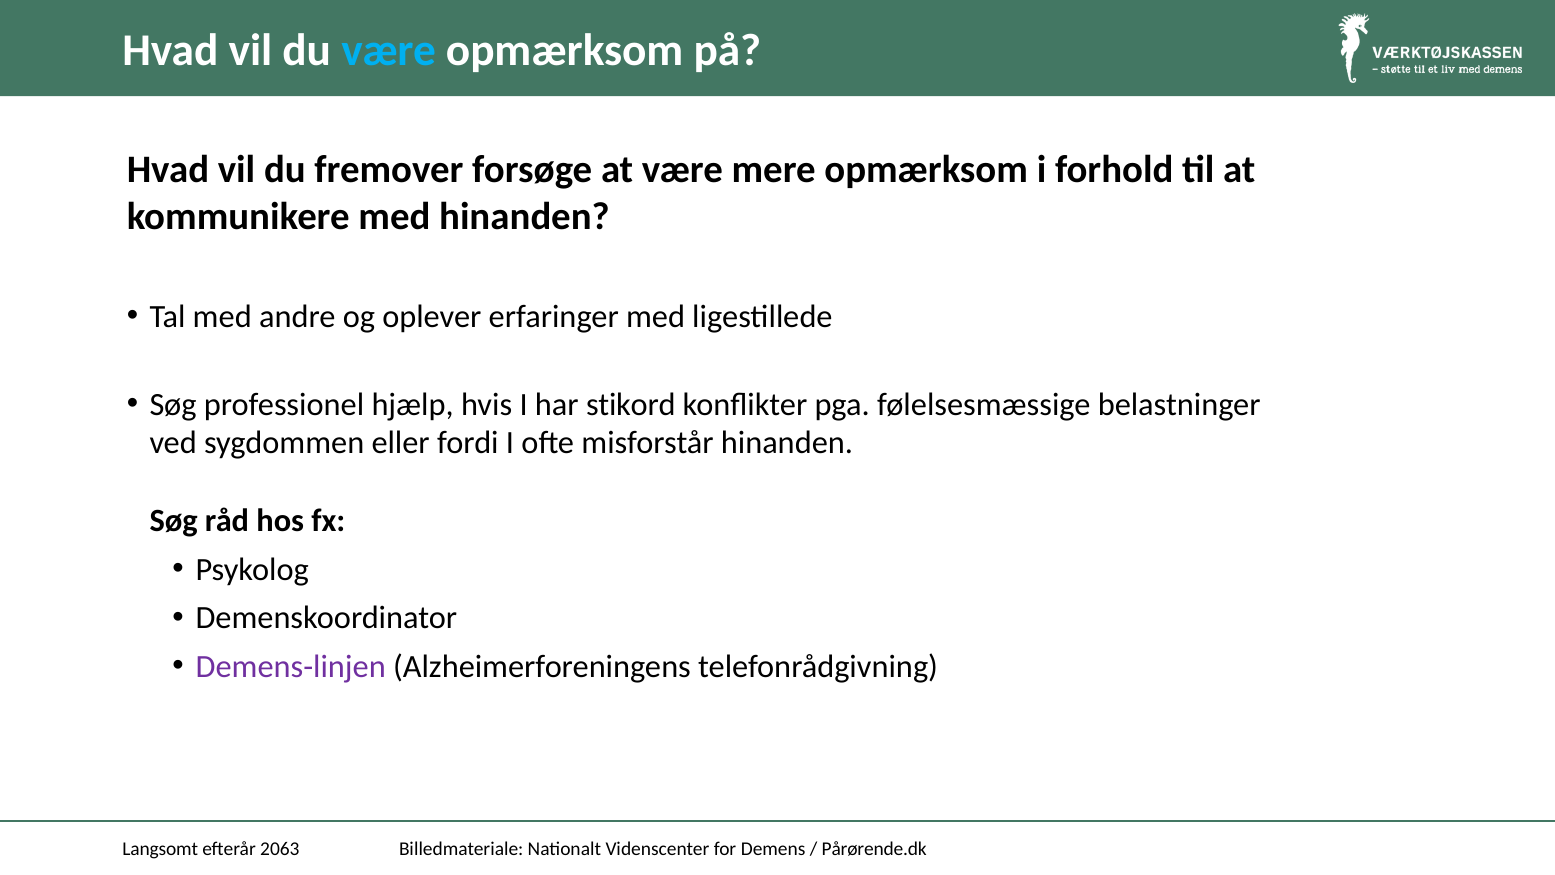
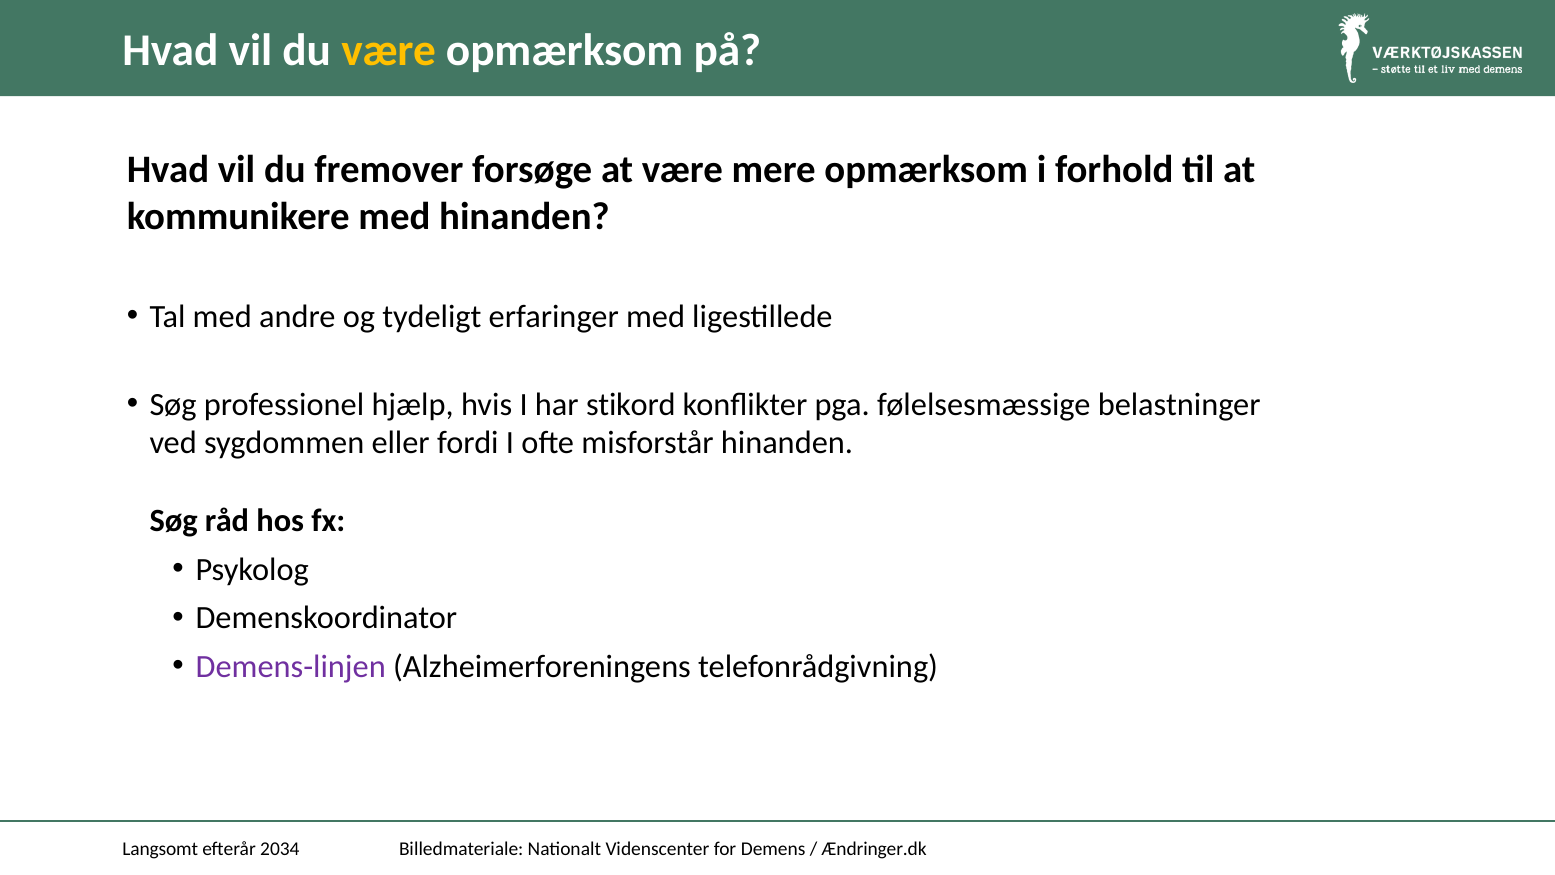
være at (389, 50) colour: light blue -> yellow
oplever: oplever -> tydeligt
Pårørende.dk: Pårørende.dk -> Ændringer.dk
2063: 2063 -> 2034
